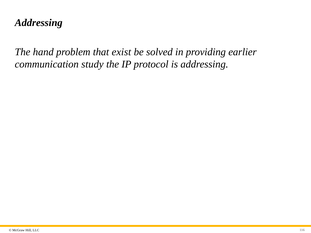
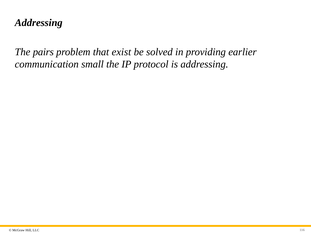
hand: hand -> pairs
study: study -> small
